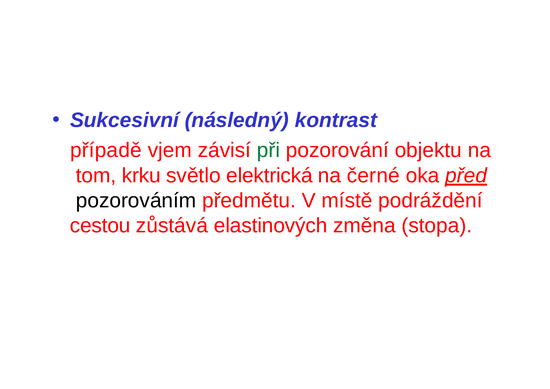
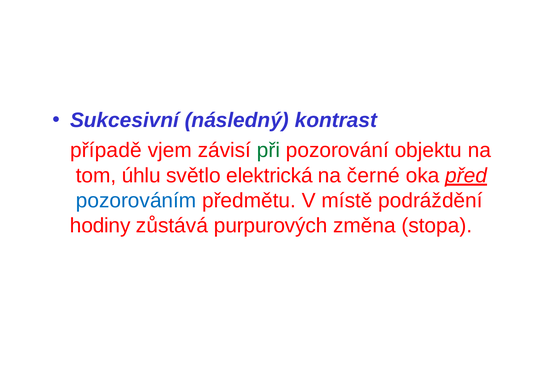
krku: krku -> úhlu
pozorováním colour: black -> blue
cestou: cestou -> hodiny
elastinových: elastinových -> purpurových
